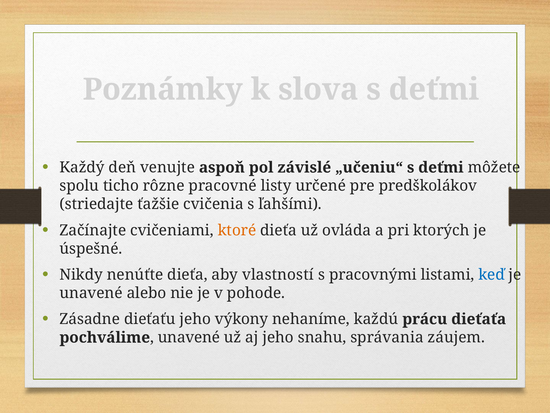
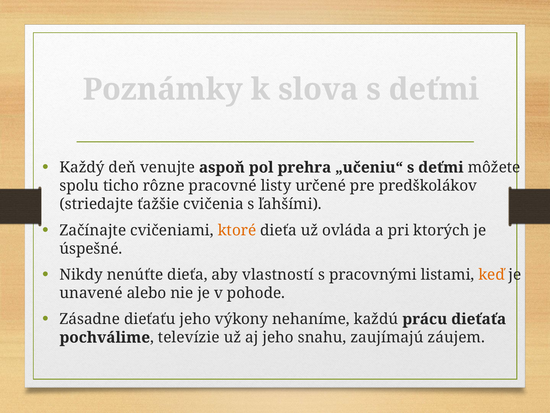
závislé: závislé -> prehra
keď colour: blue -> orange
pochválime unavené: unavené -> televízie
správania: správania -> zaujímajú
